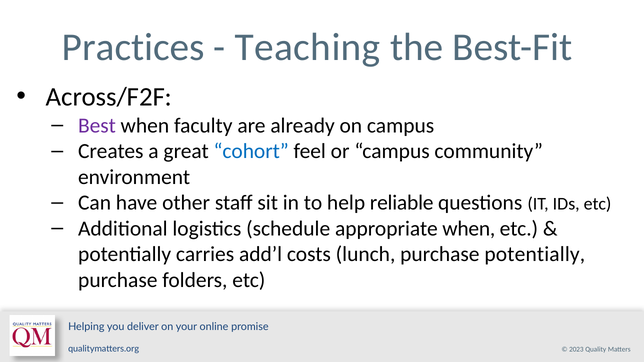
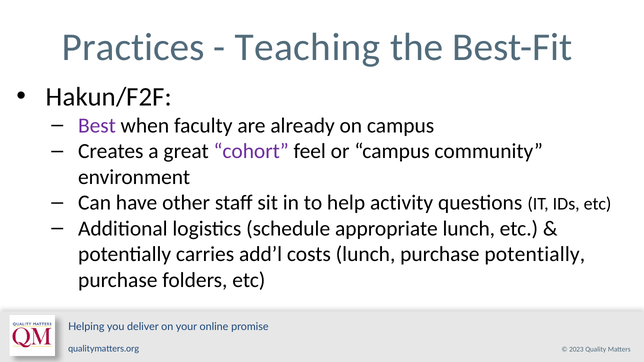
Across/F2F: Across/F2F -> Hakun/F2F
cohort colour: blue -> purple
reliable: reliable -> activity
appropriate when: when -> lunch
